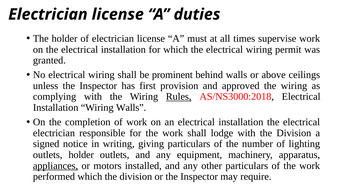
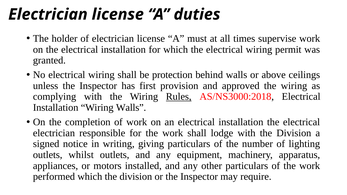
prominent: prominent -> protection
outlets holder: holder -> whilst
appliances underline: present -> none
